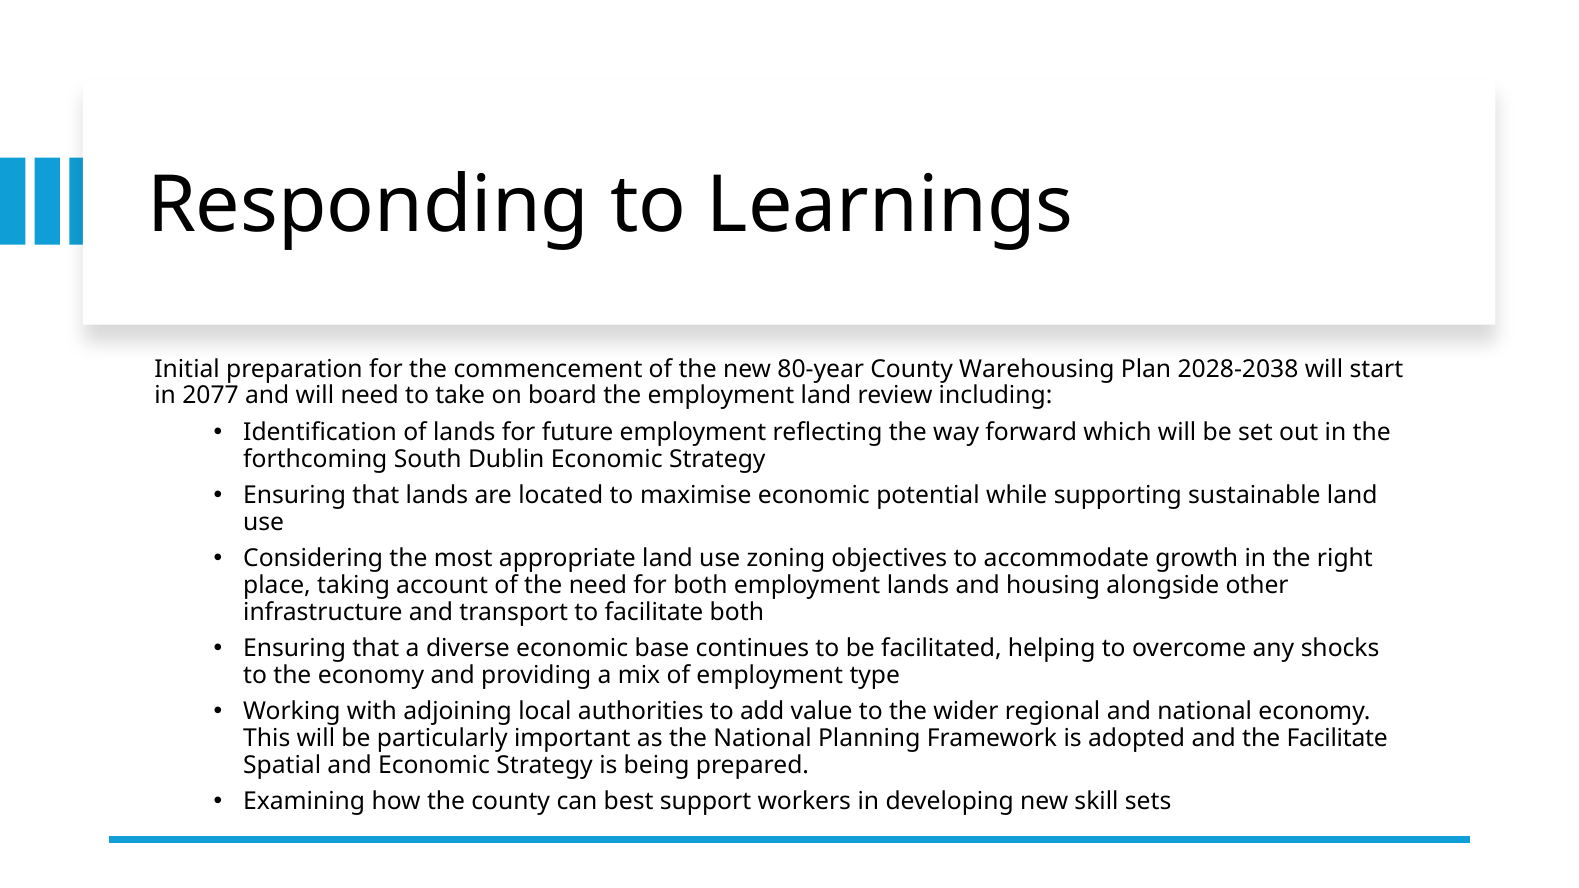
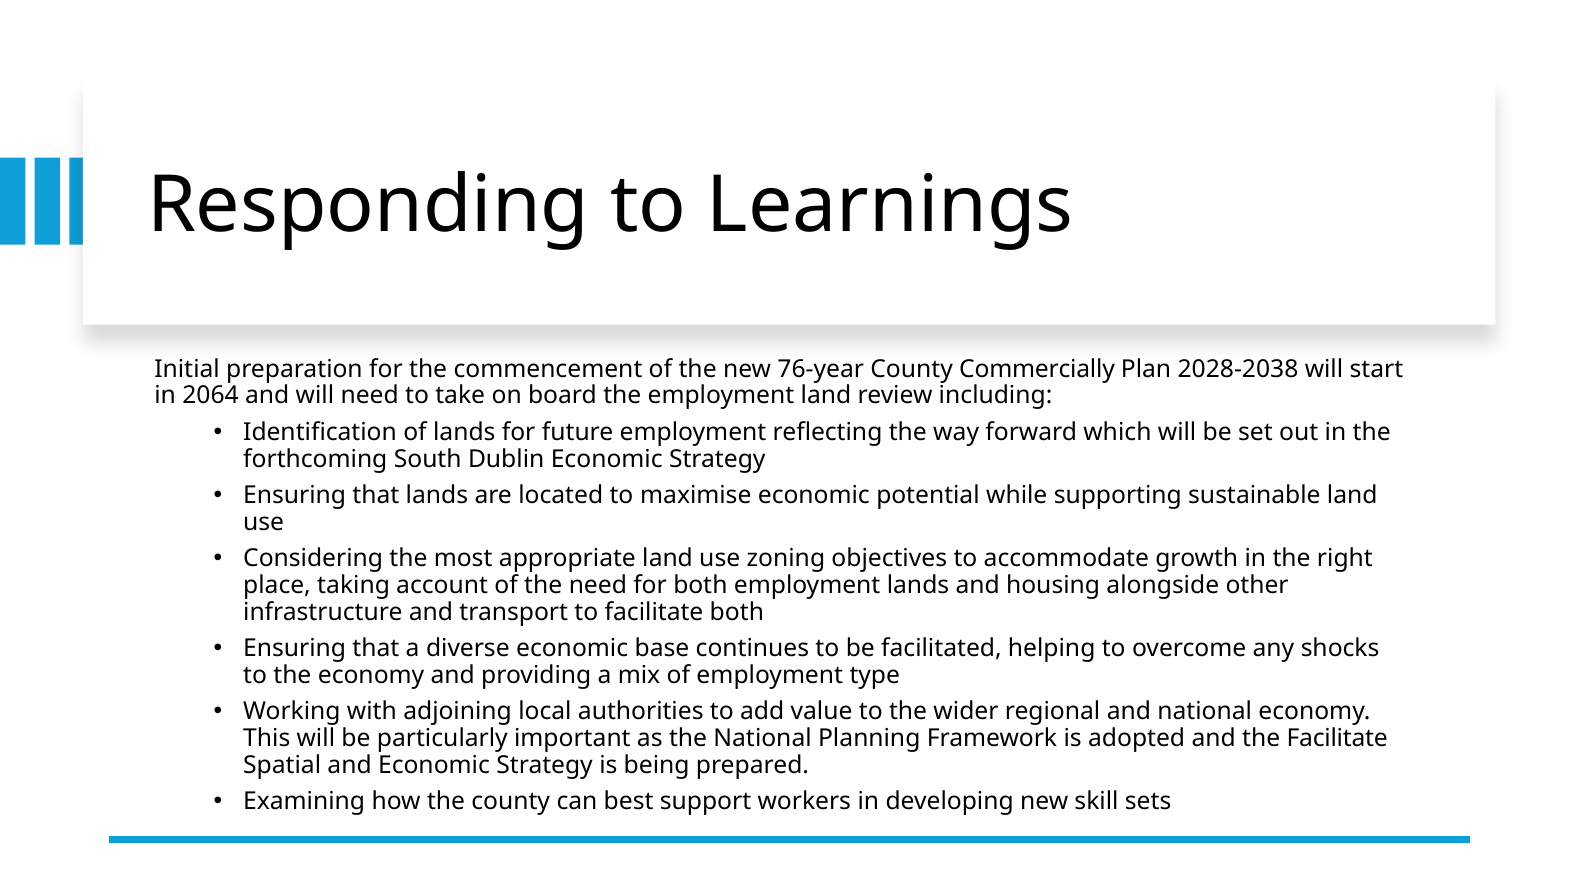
80-year: 80-year -> 76-year
Warehousing: Warehousing -> Commercially
2077: 2077 -> 2064
